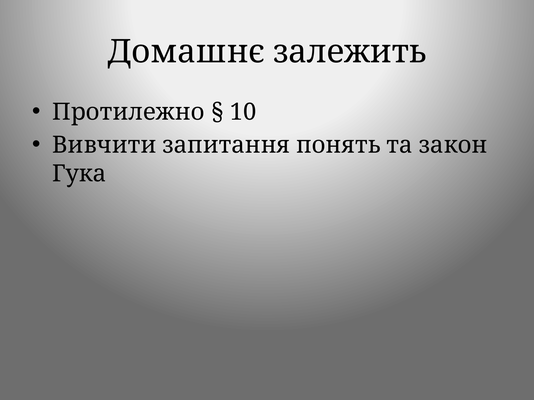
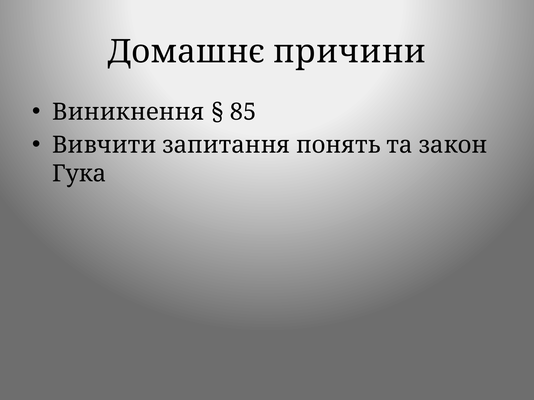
залежить: залежить -> причини
Протилежно: Протилежно -> Виникнення
10: 10 -> 85
